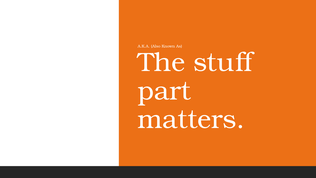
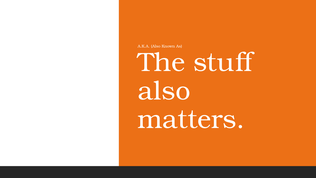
part at (164, 91): part -> also
